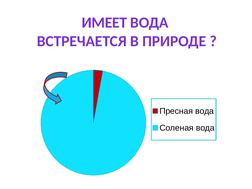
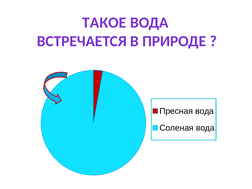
ИМЕЕТ: ИМЕЕТ -> ТАКОЕ
